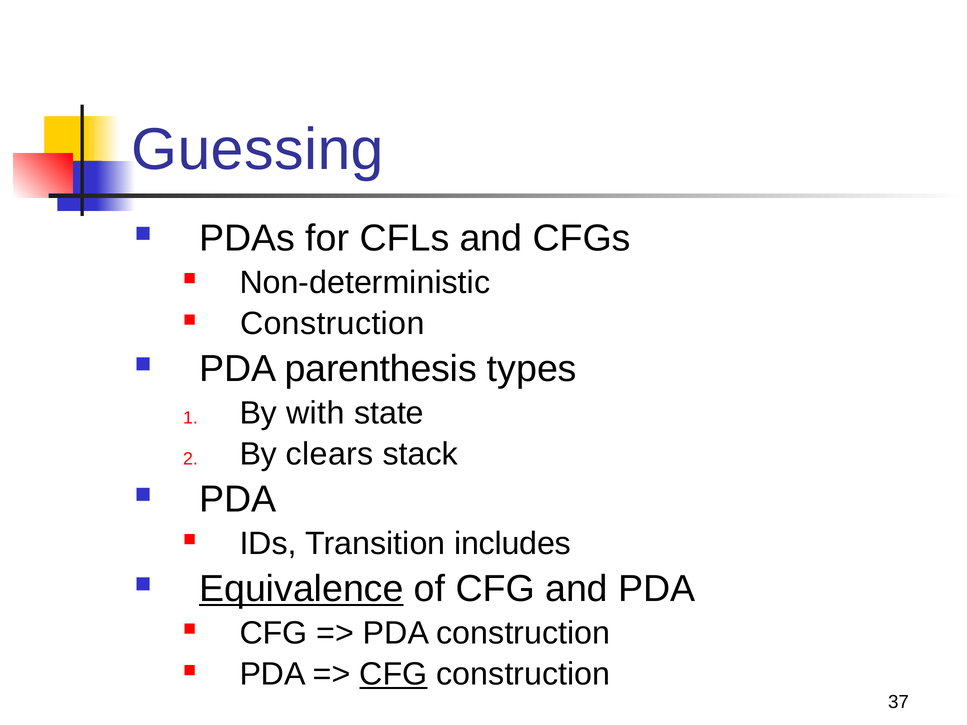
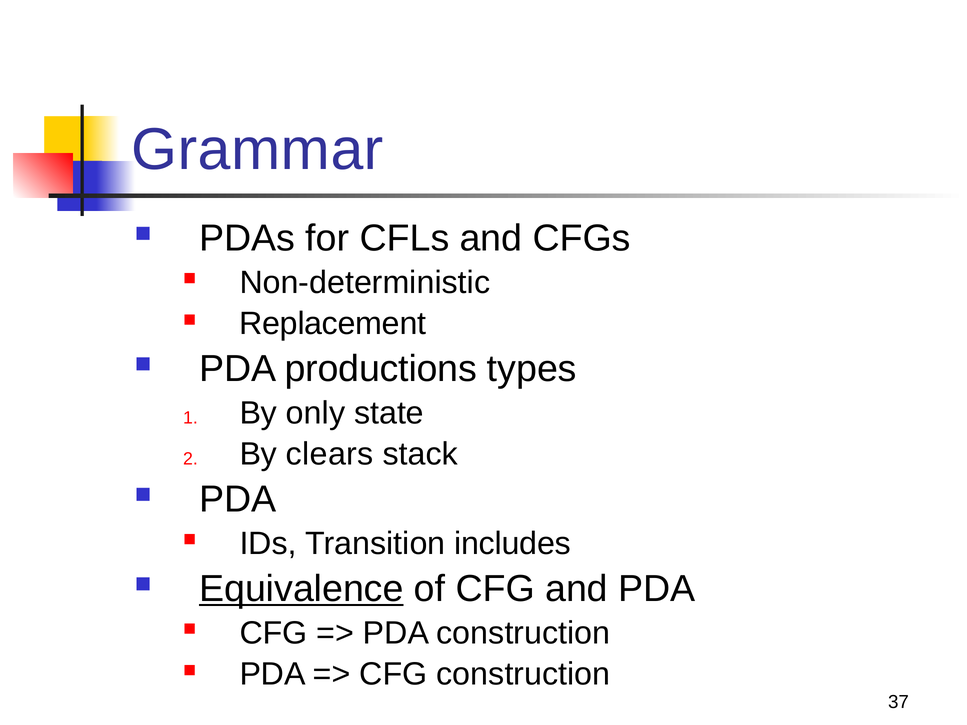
Guessing: Guessing -> Grammar
Construction at (332, 324): Construction -> Replacement
parenthesis: parenthesis -> productions
with: with -> only
CFG at (393, 674) underline: present -> none
